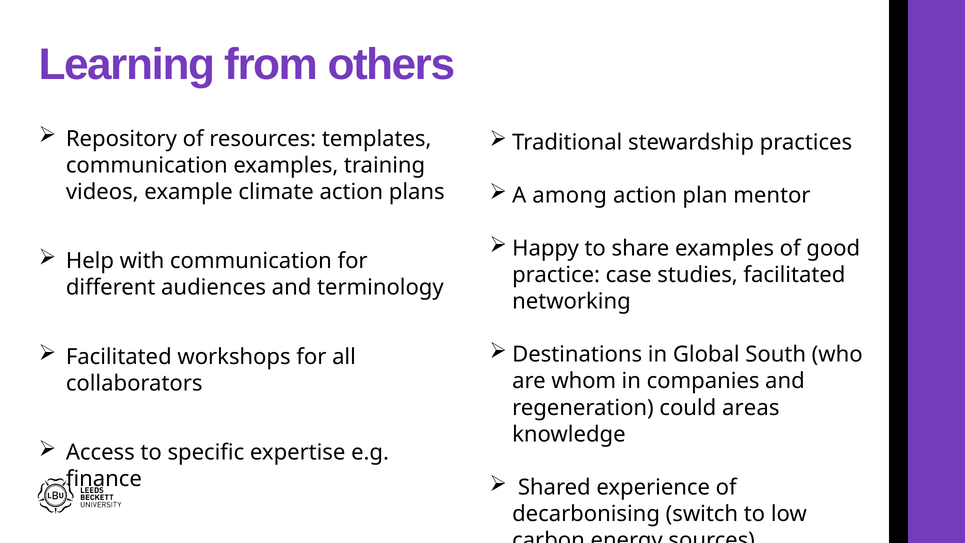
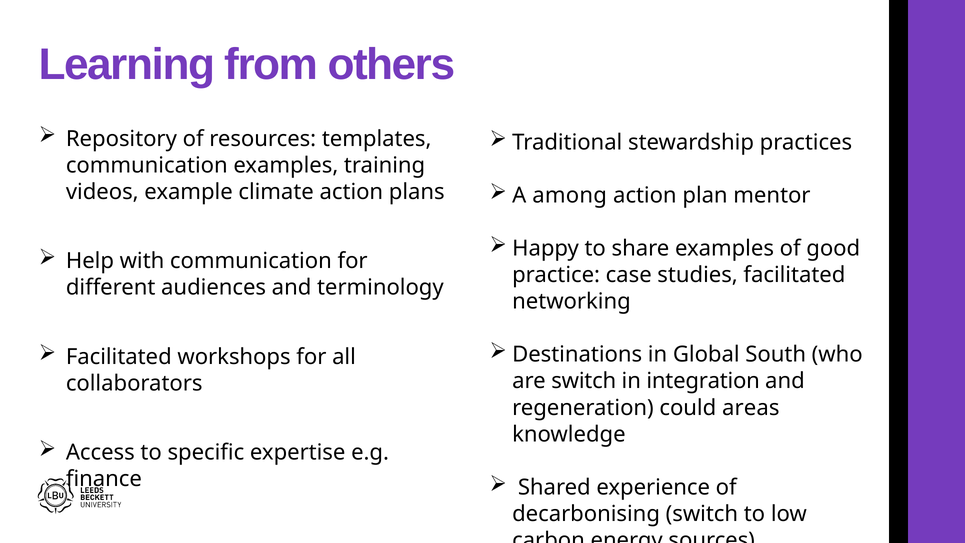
are whom: whom -> switch
companies: companies -> integration
